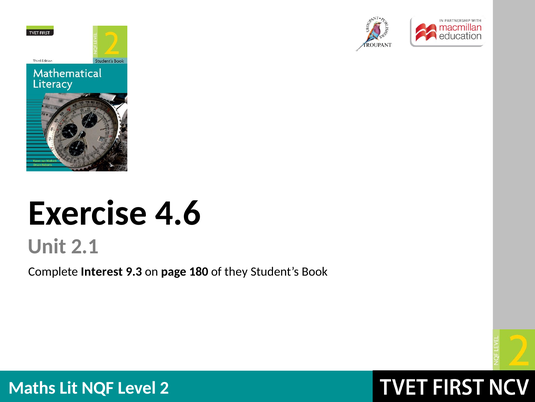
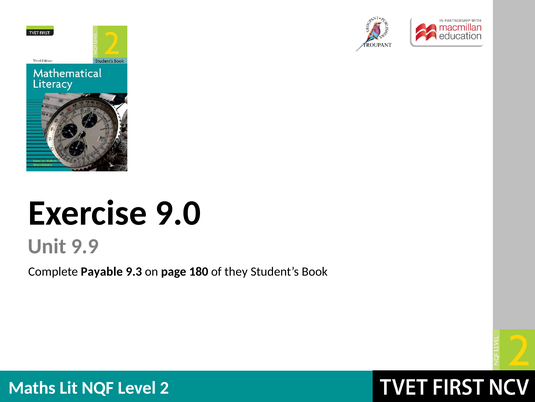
4.6: 4.6 -> 9.0
2.1: 2.1 -> 9.9
Interest: Interest -> Payable
